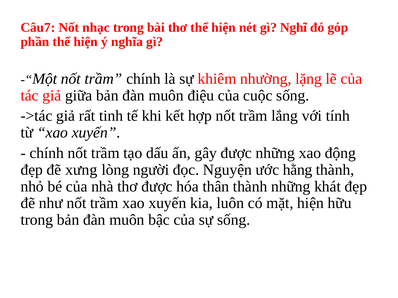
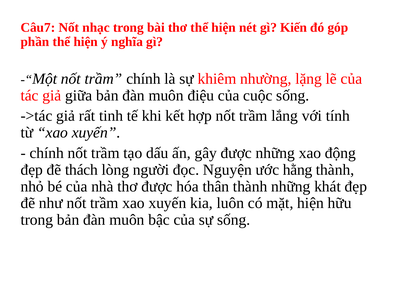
Nghĩ: Nghĩ -> Kiến
xưng: xưng -> thách
